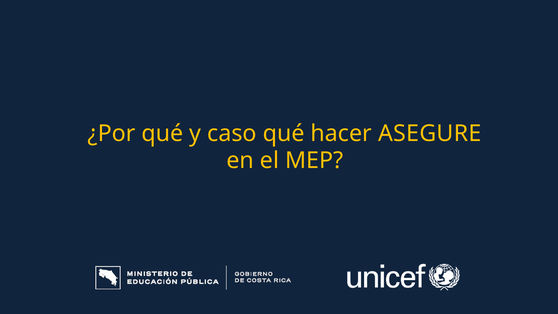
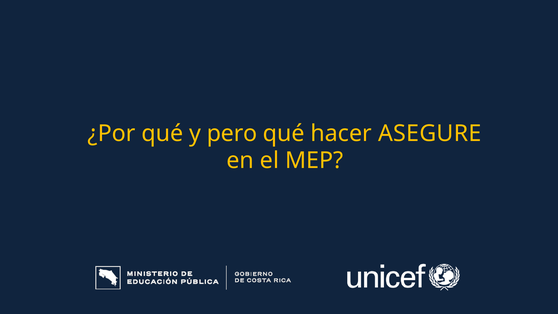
caso: caso -> pero
